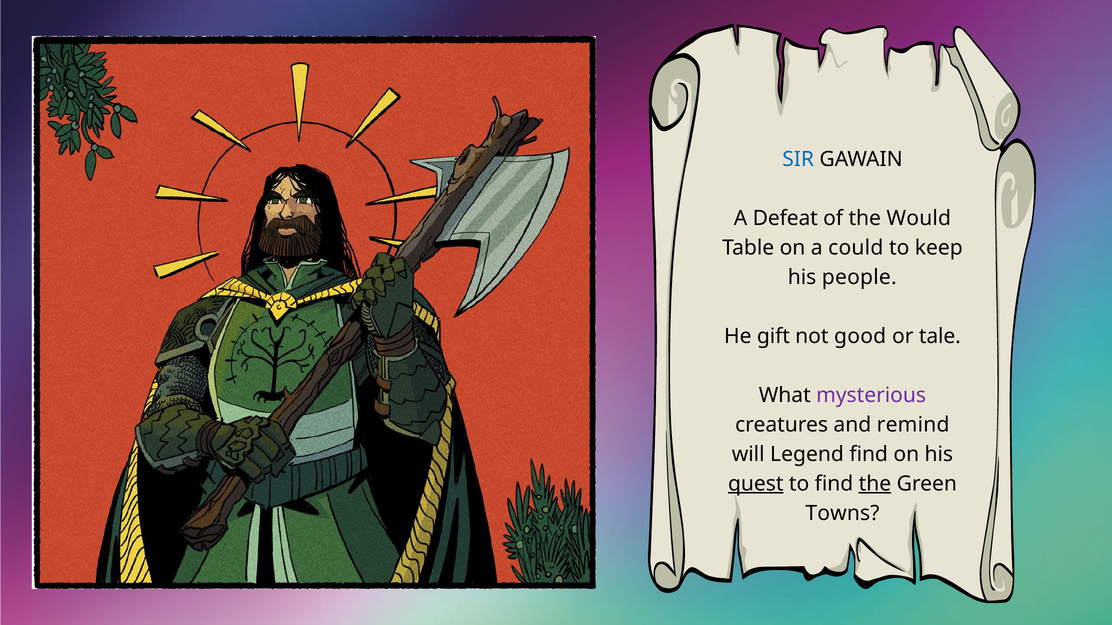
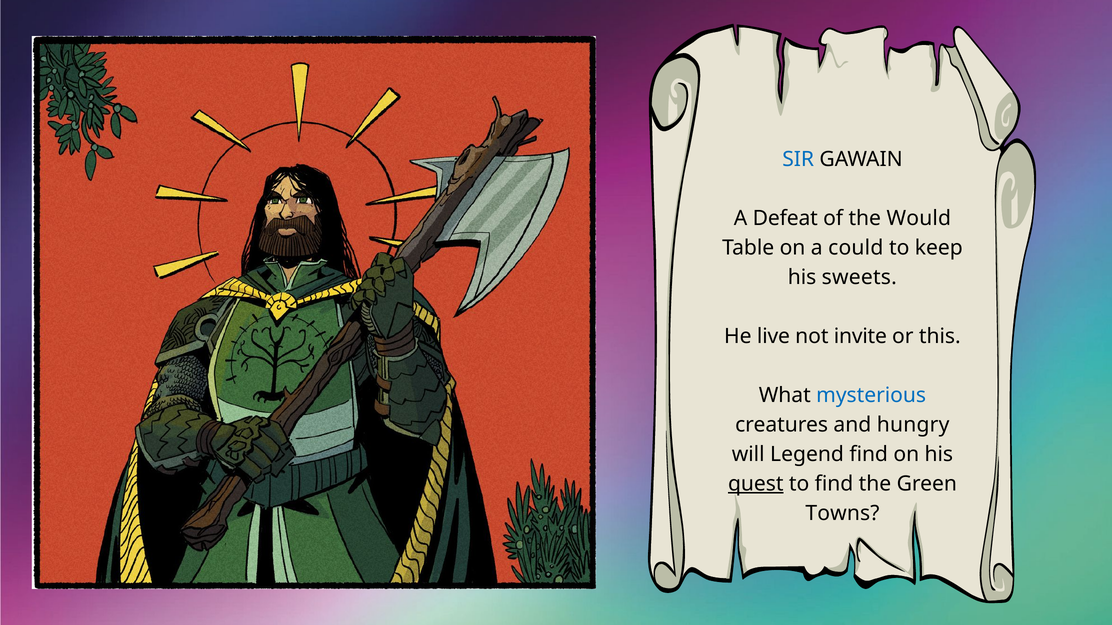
people: people -> sweets
gift: gift -> live
good: good -> invite
tale: tale -> this
mysterious colour: purple -> blue
remind: remind -> hungry
the at (875, 484) underline: present -> none
